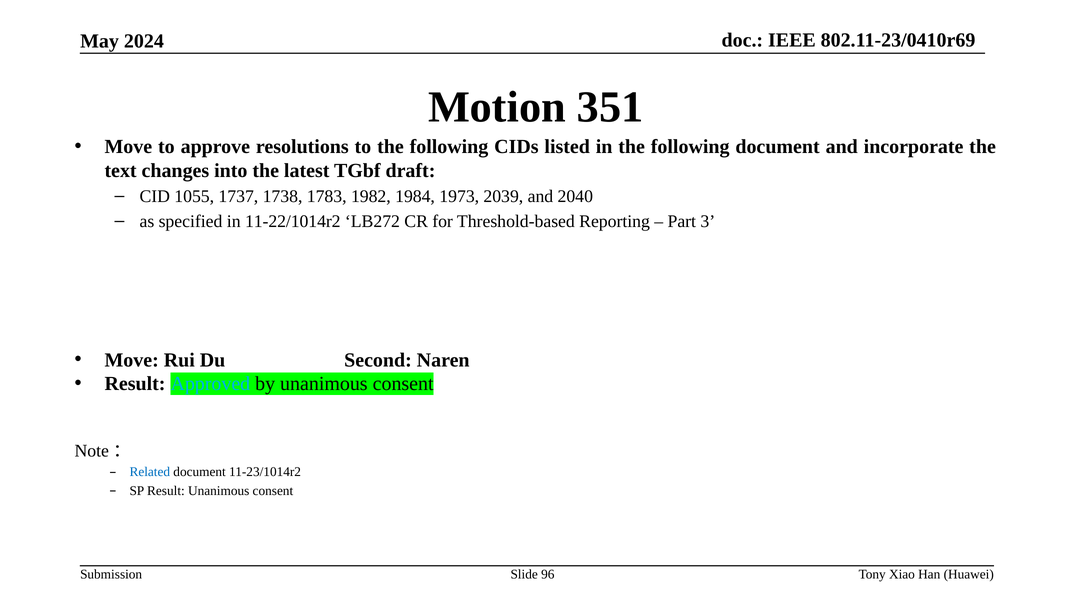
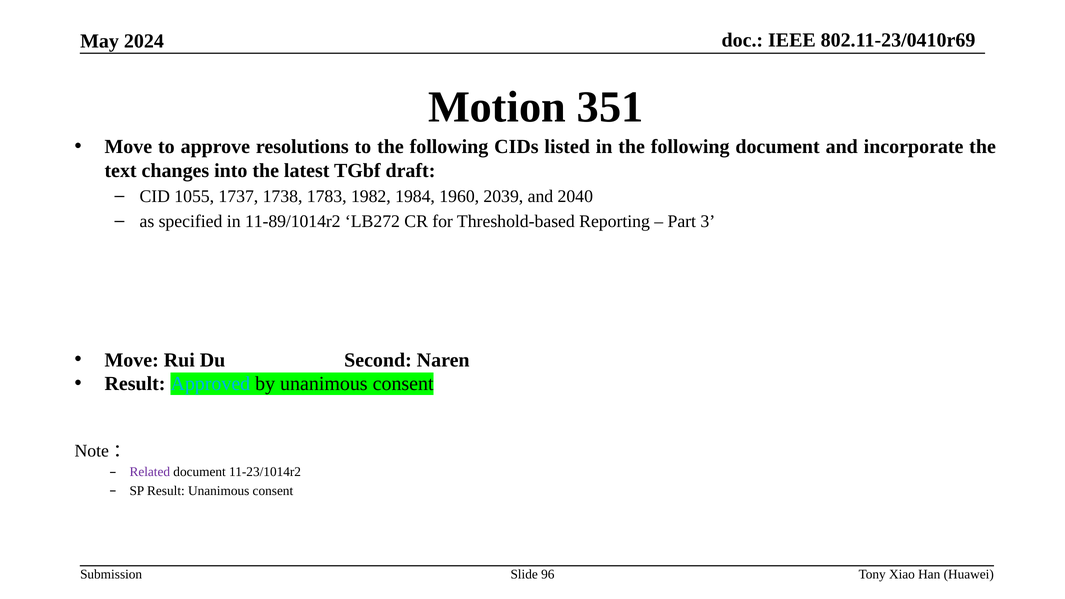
1973: 1973 -> 1960
11-22/1014r2: 11-22/1014r2 -> 11-89/1014r2
Related colour: blue -> purple
